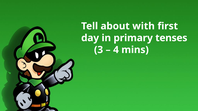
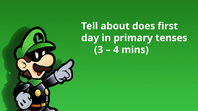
with: with -> does
